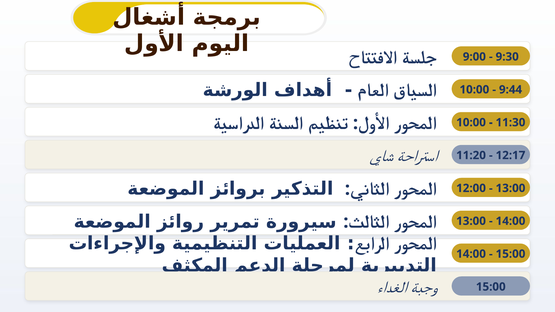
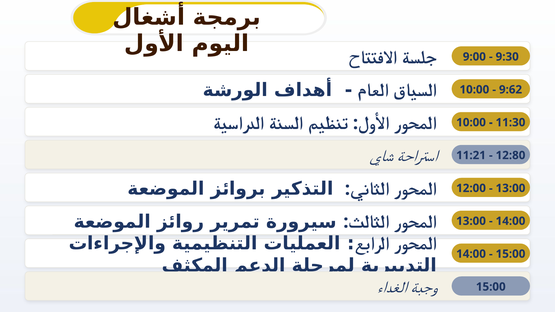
9:44: 9:44 -> 9:62
11:20: 11:20 -> 11:21
12:17: 12:17 -> 12:80
